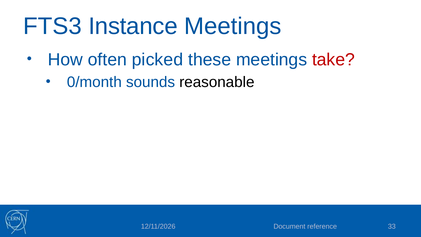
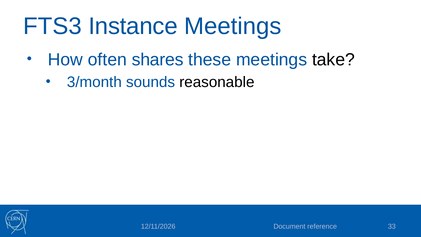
picked: picked -> shares
take colour: red -> black
0/month: 0/month -> 3/month
